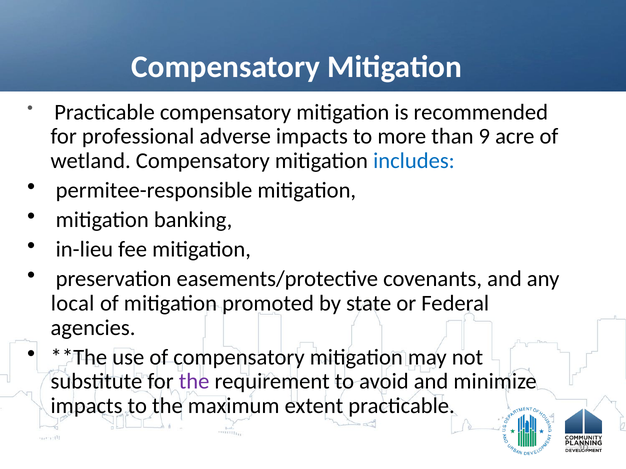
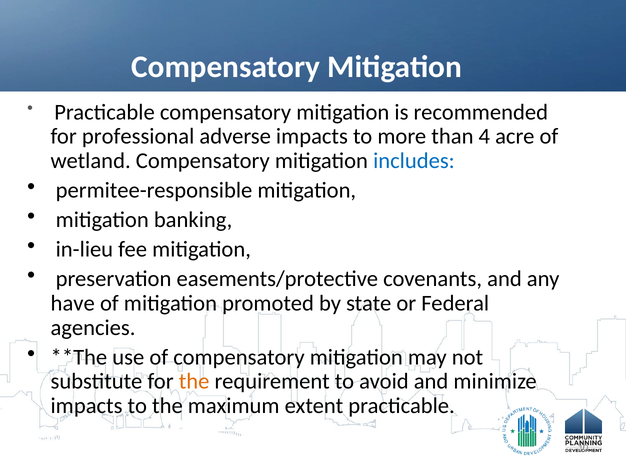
9: 9 -> 4
local: local -> have
the at (194, 382) colour: purple -> orange
